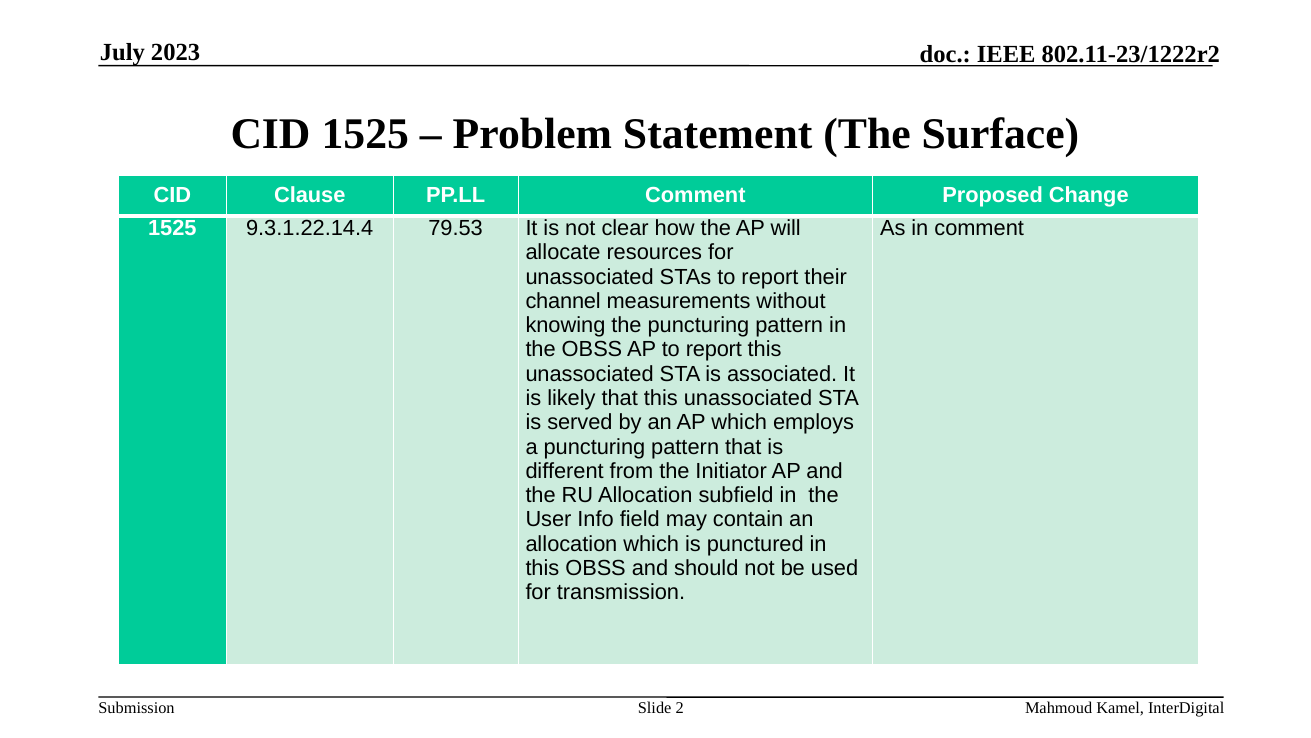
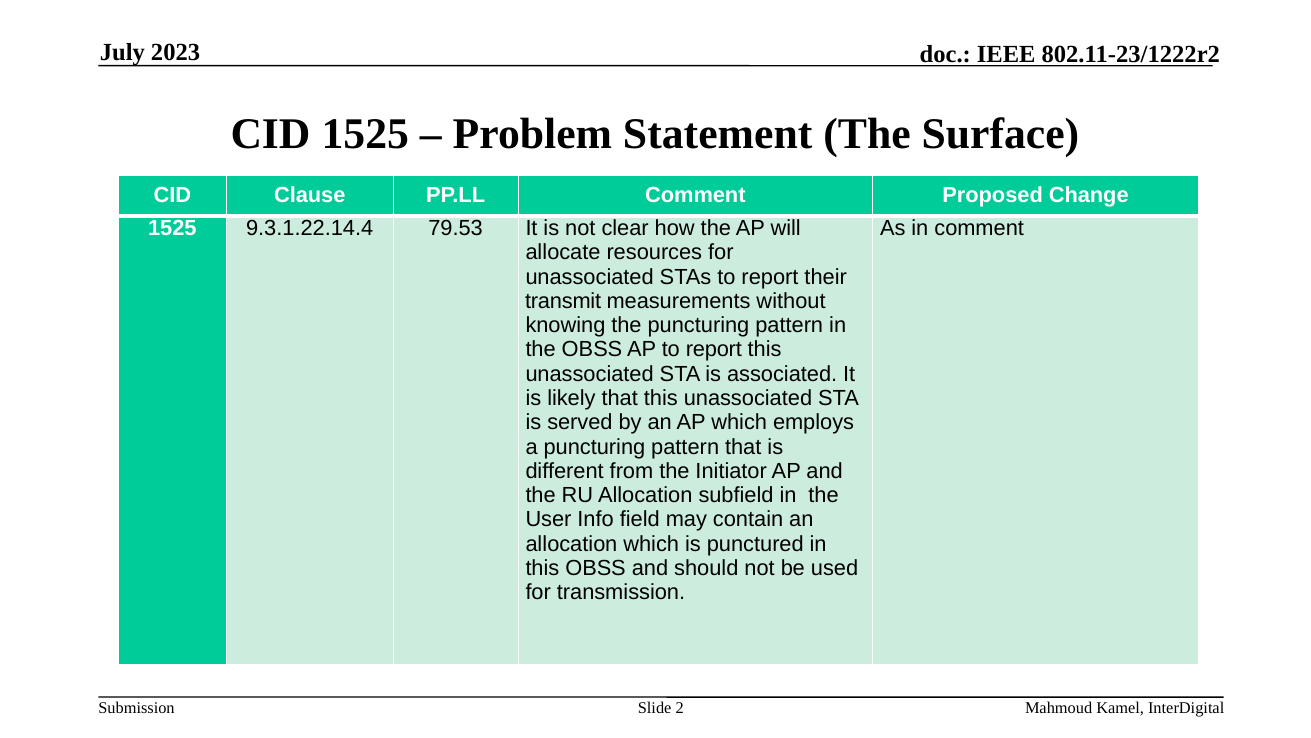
channel: channel -> transmit
